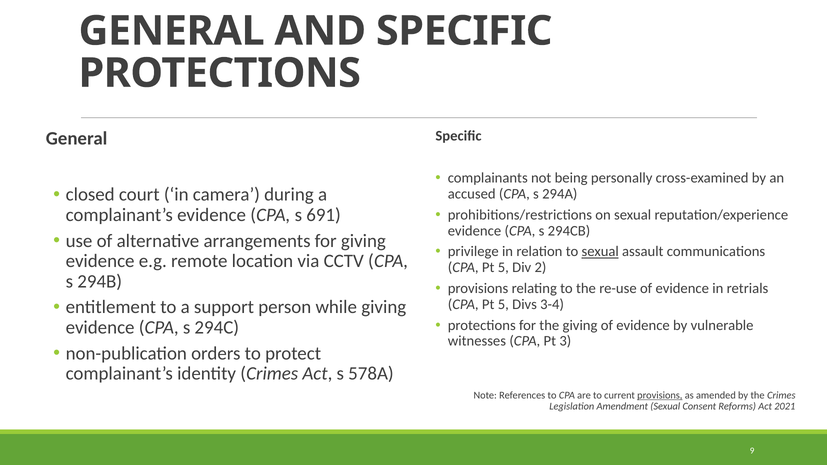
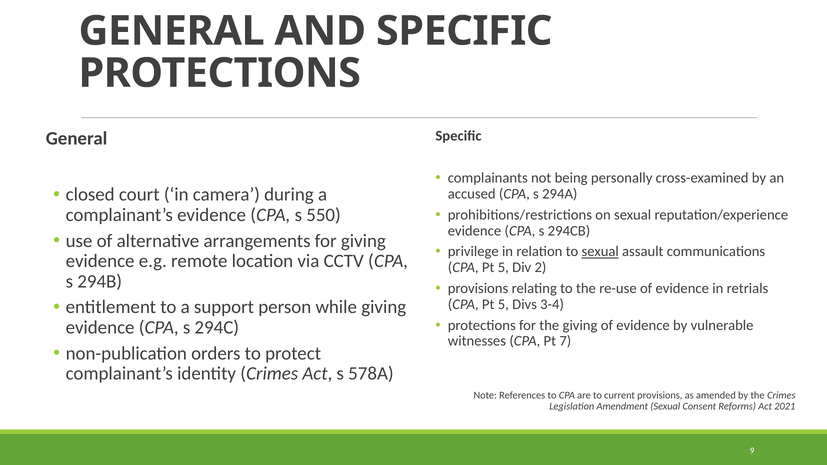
691: 691 -> 550
3: 3 -> 7
provisions at (660, 395) underline: present -> none
